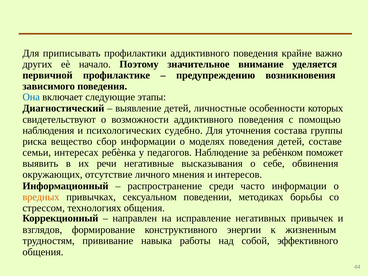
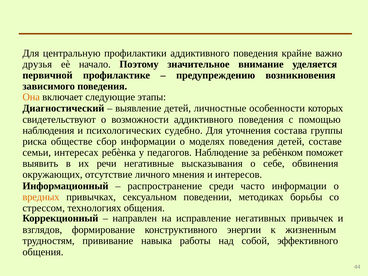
приписывать: приписывать -> центральную
других: других -> друзья
Она colour: blue -> orange
вещество: вещество -> обществе
